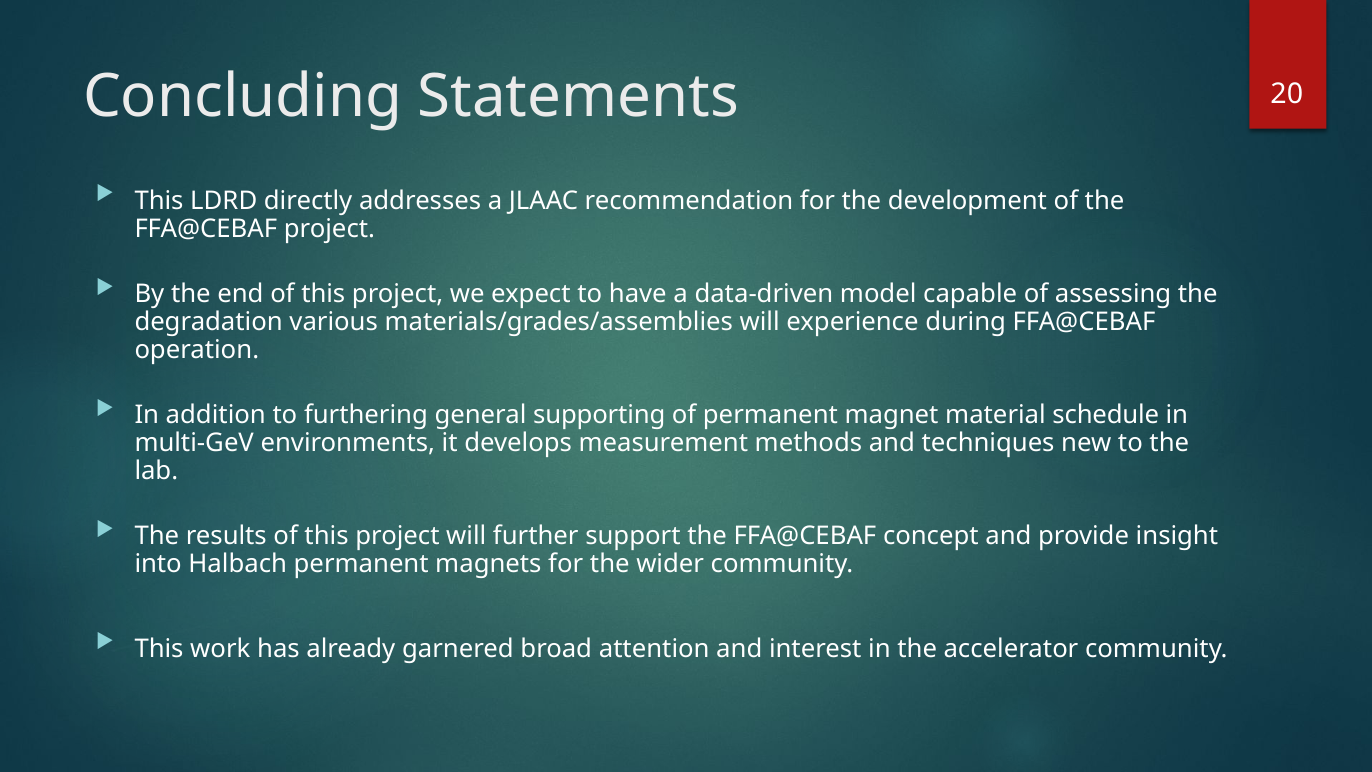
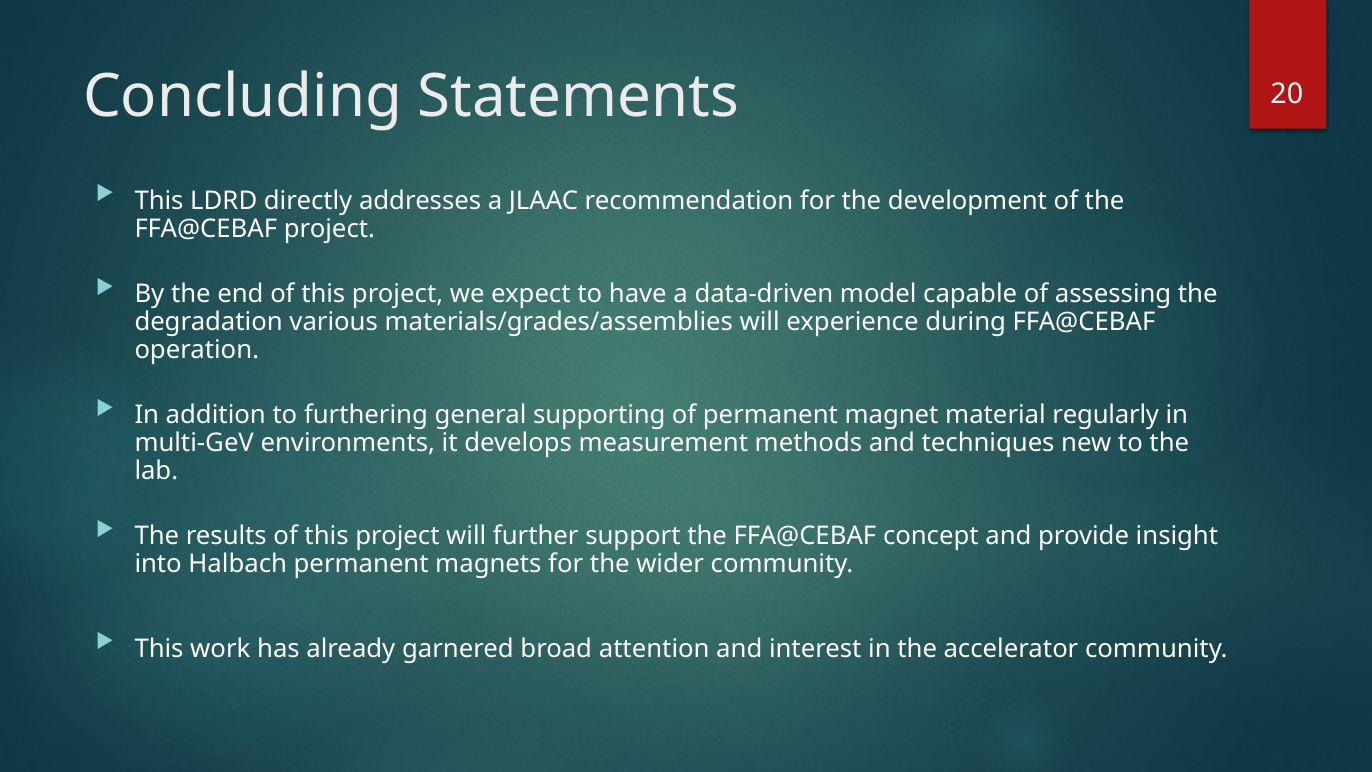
schedule: schedule -> regularly
